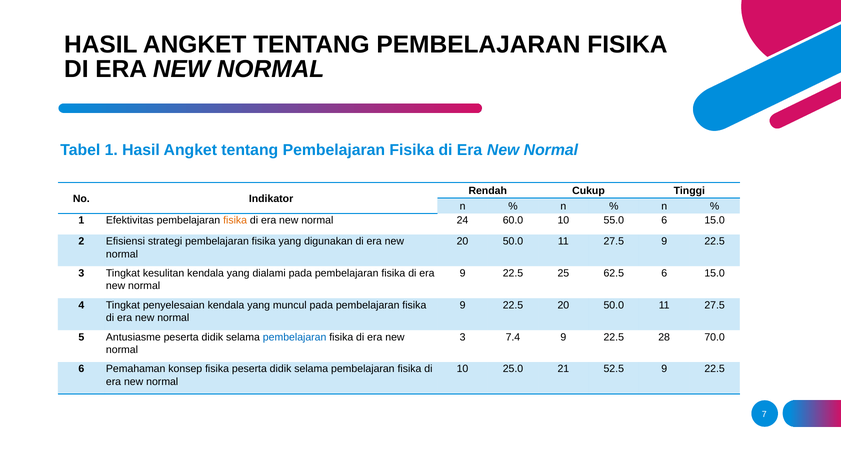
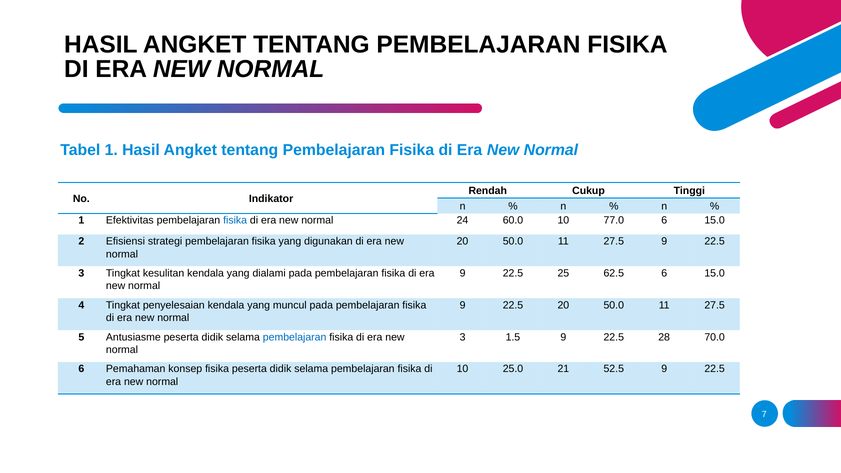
fisika at (235, 220) colour: orange -> blue
55.0: 55.0 -> 77.0
7.4: 7.4 -> 1.5
